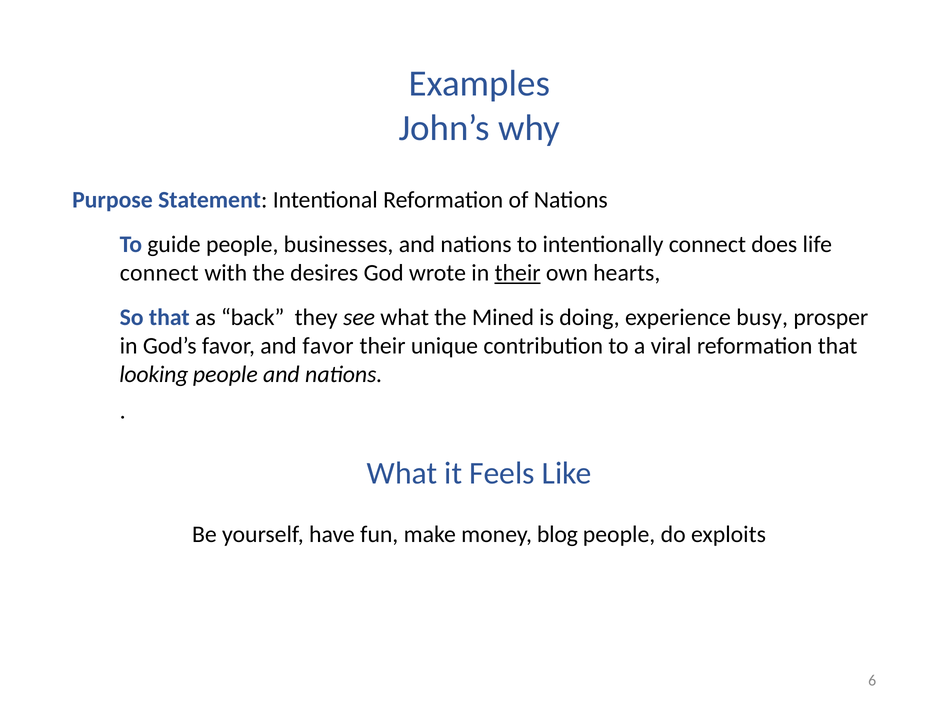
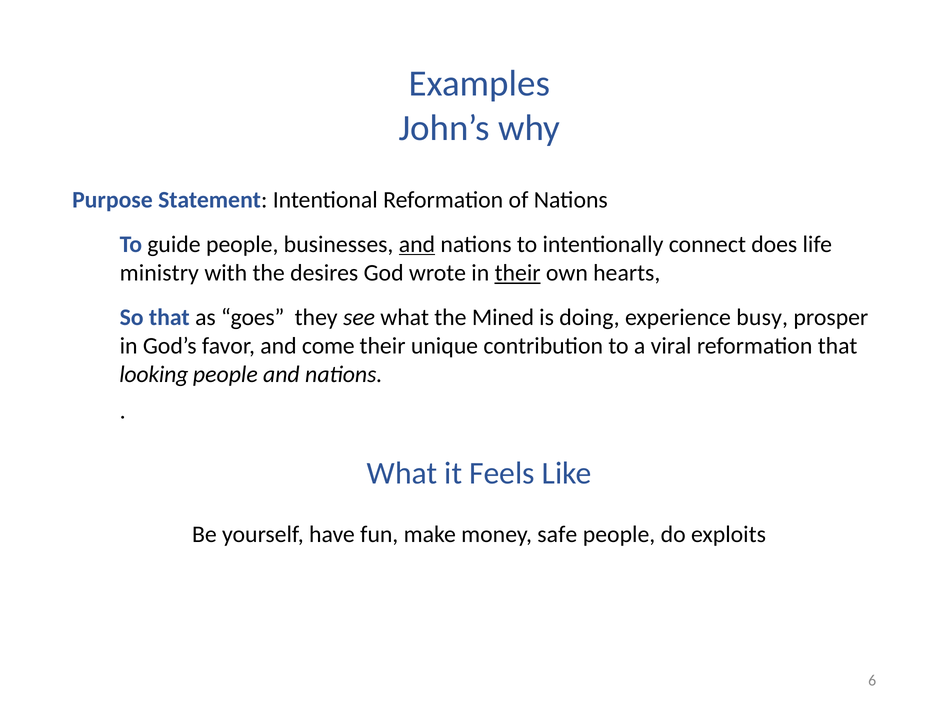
and at (417, 244) underline: none -> present
connect at (159, 273): connect -> ministry
back: back -> goes
and favor: favor -> come
blog: blog -> safe
